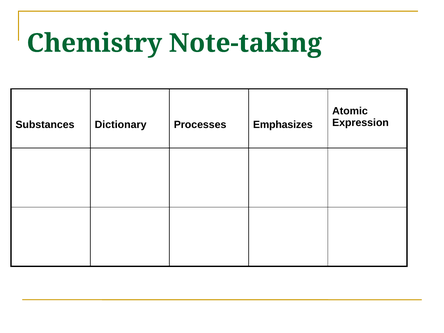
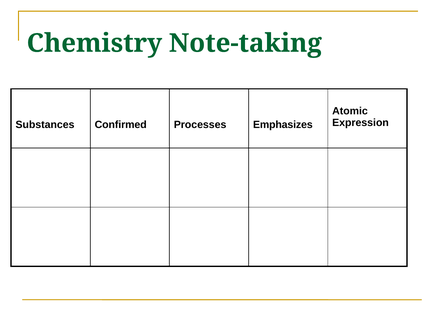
Dictionary: Dictionary -> Confirmed
